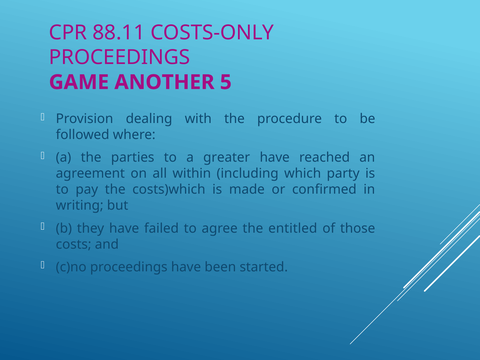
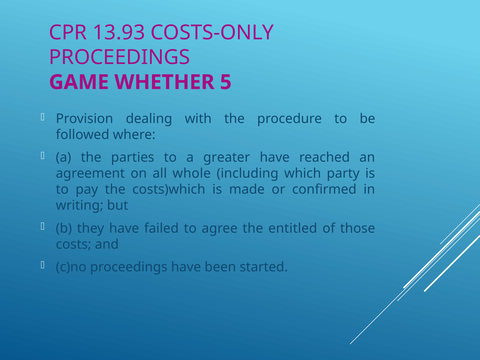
88.11: 88.11 -> 13.93
ANOTHER: ANOTHER -> WHETHER
within: within -> whole
